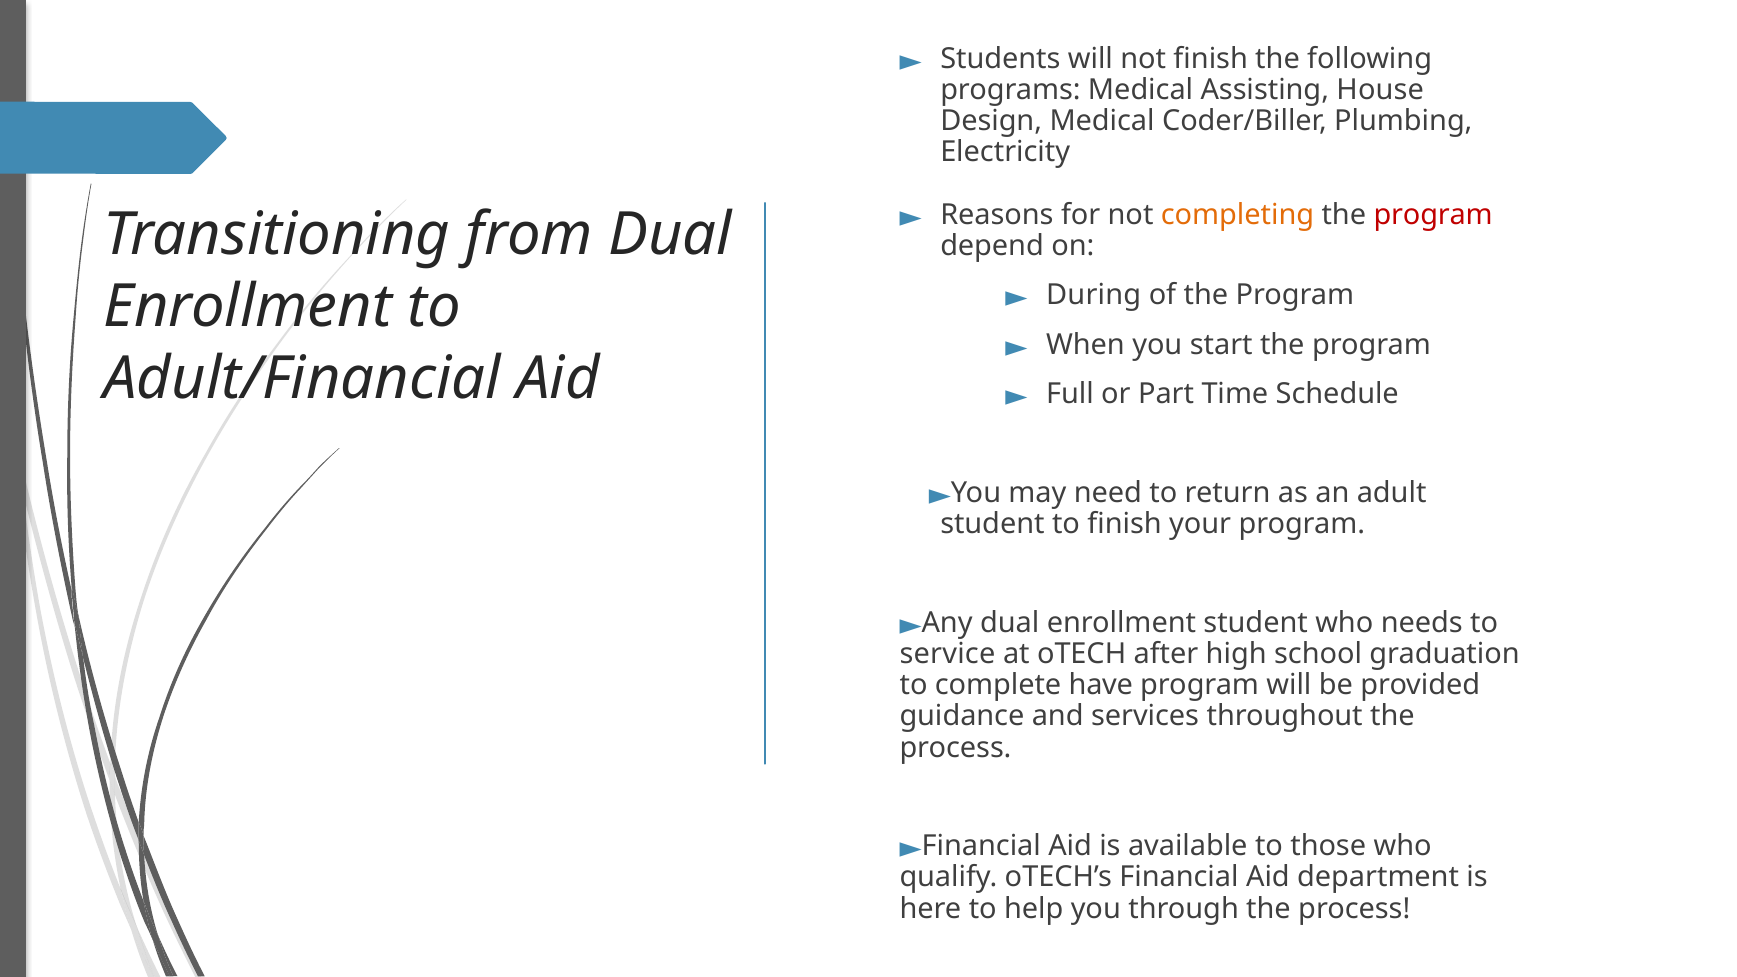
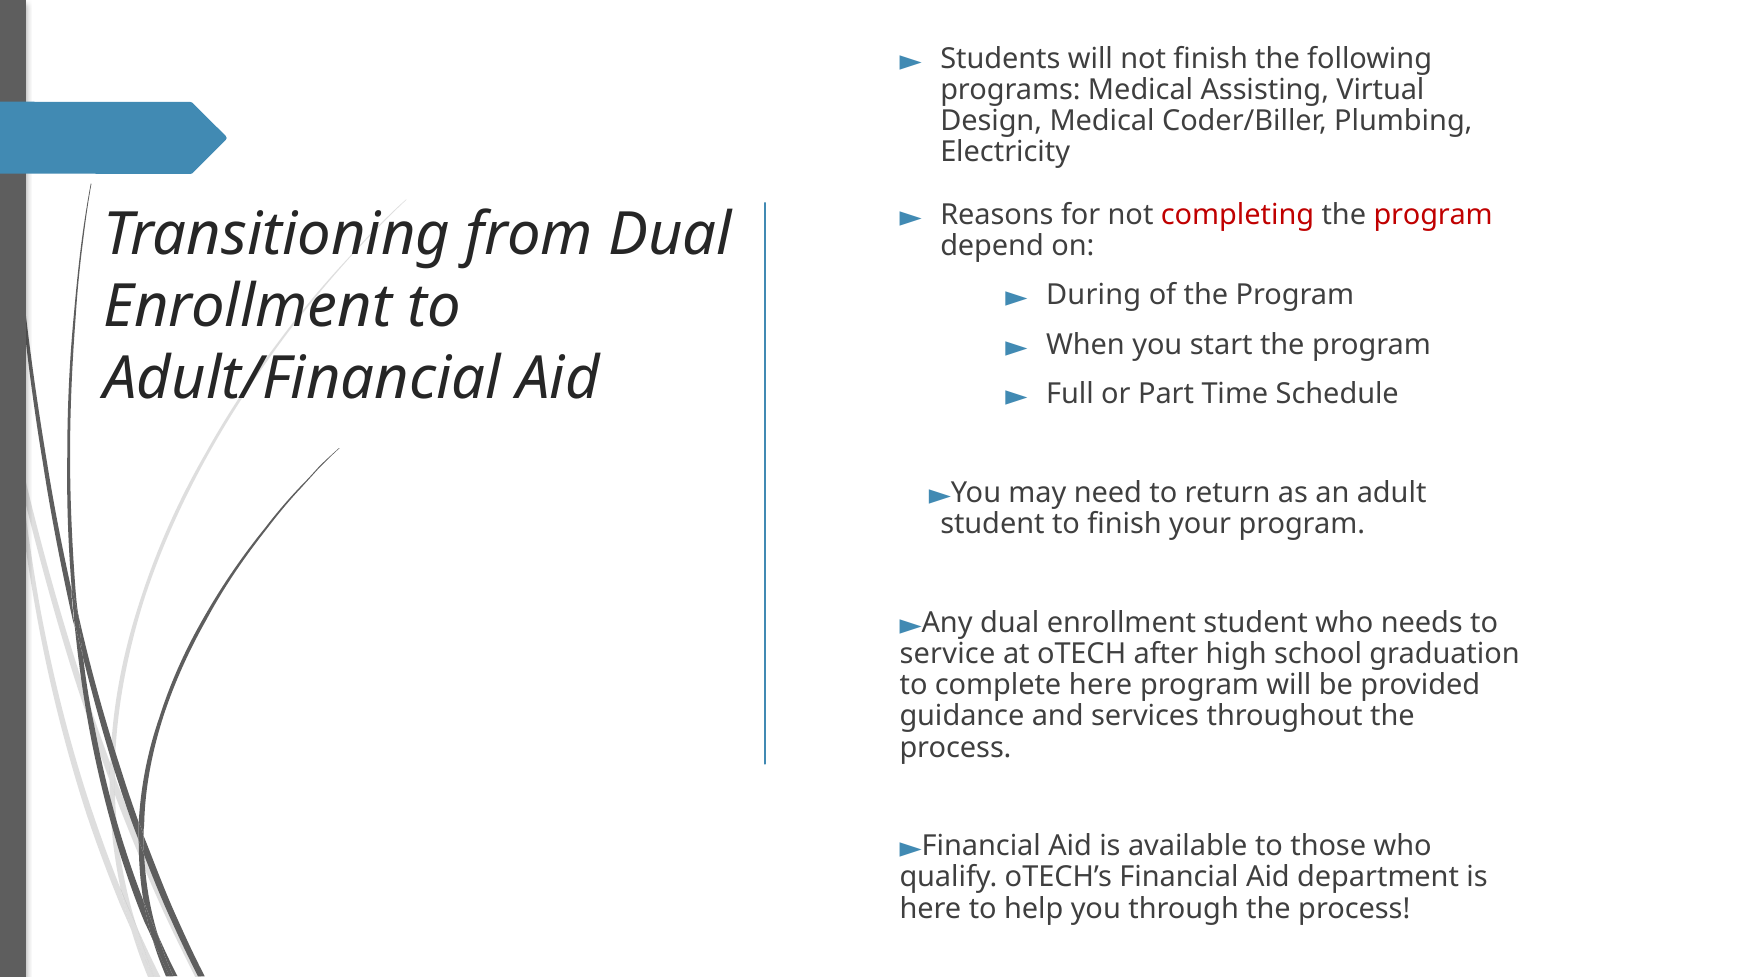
House: House -> Virtual
completing colour: orange -> red
complete have: have -> here
